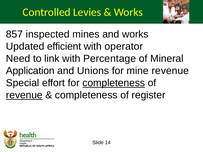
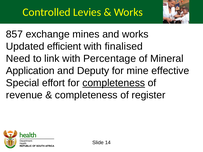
inspected: inspected -> exchange
operator: operator -> finalised
Unions: Unions -> Deputy
mine revenue: revenue -> effective
revenue at (24, 95) underline: present -> none
